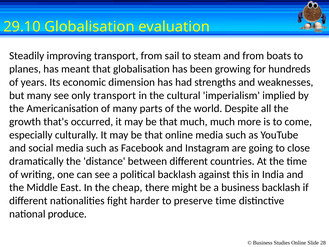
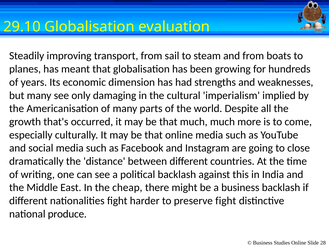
only transport: transport -> damaging
preserve time: time -> fight
